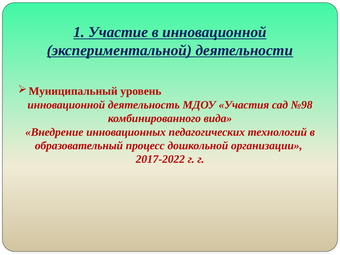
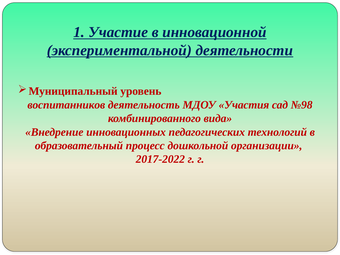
инновационной at (66, 105): инновационной -> воспитанников
